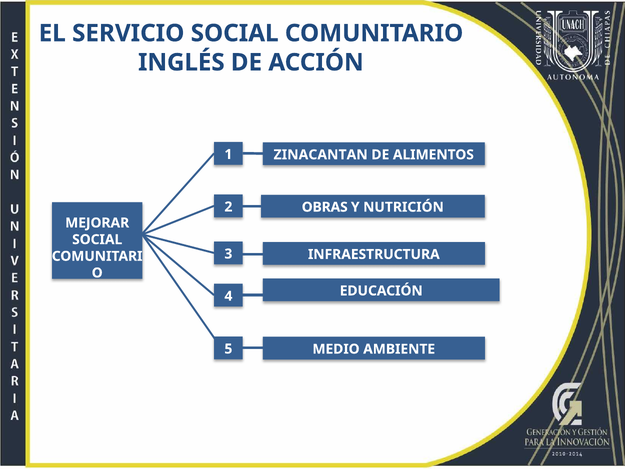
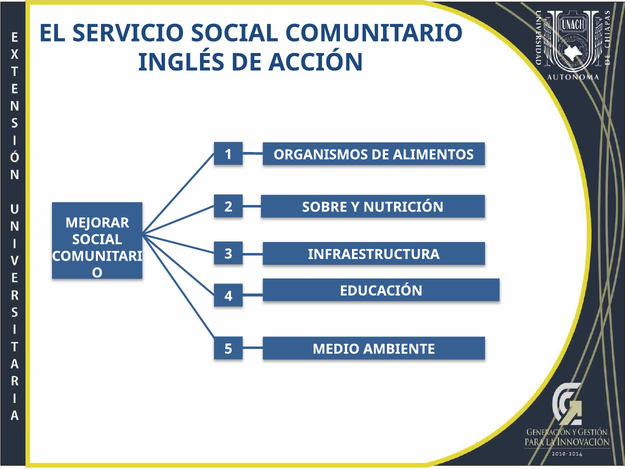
ZINACANTAN: ZINACANTAN -> ORGANISMOS
OBRAS: OBRAS -> SOBRE
